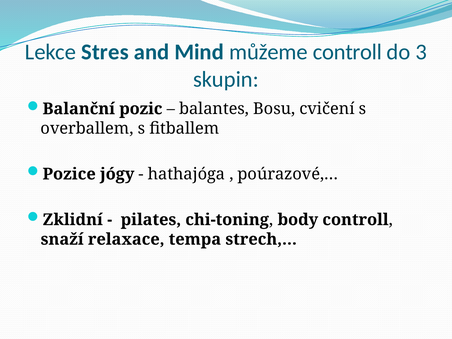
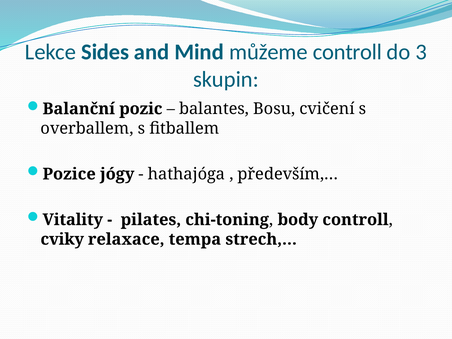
Stres: Stres -> Sides
poúrazové,…: poúrazové,… -> především,…
Zklidní: Zklidní -> Vitality
snaží: snaží -> cviky
